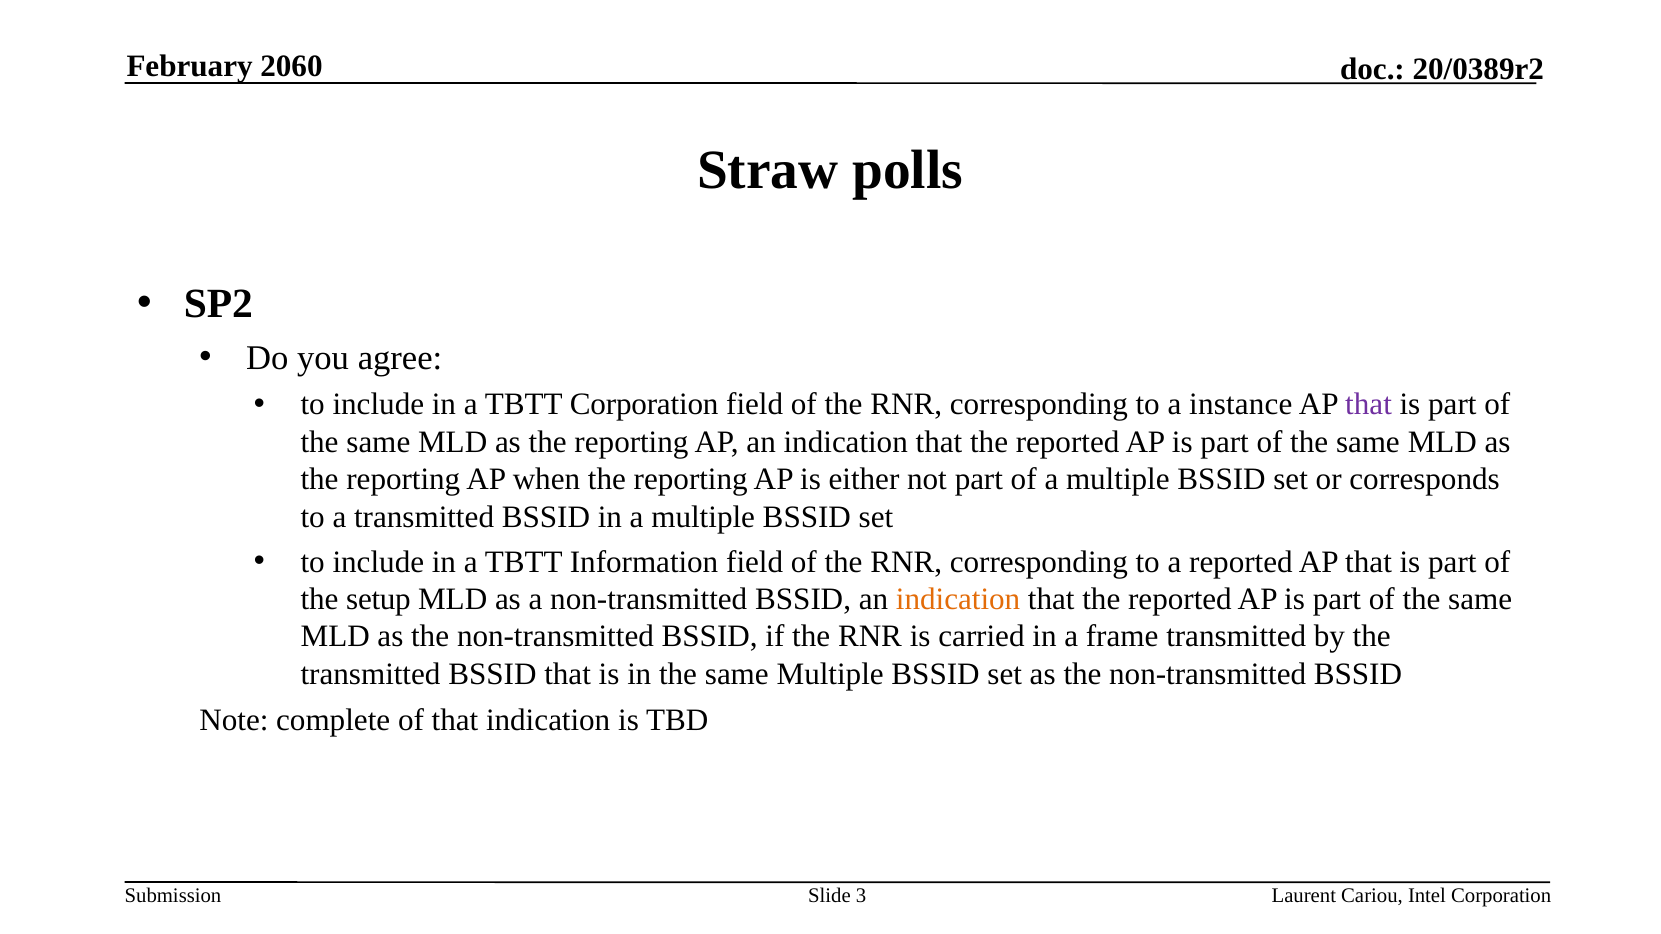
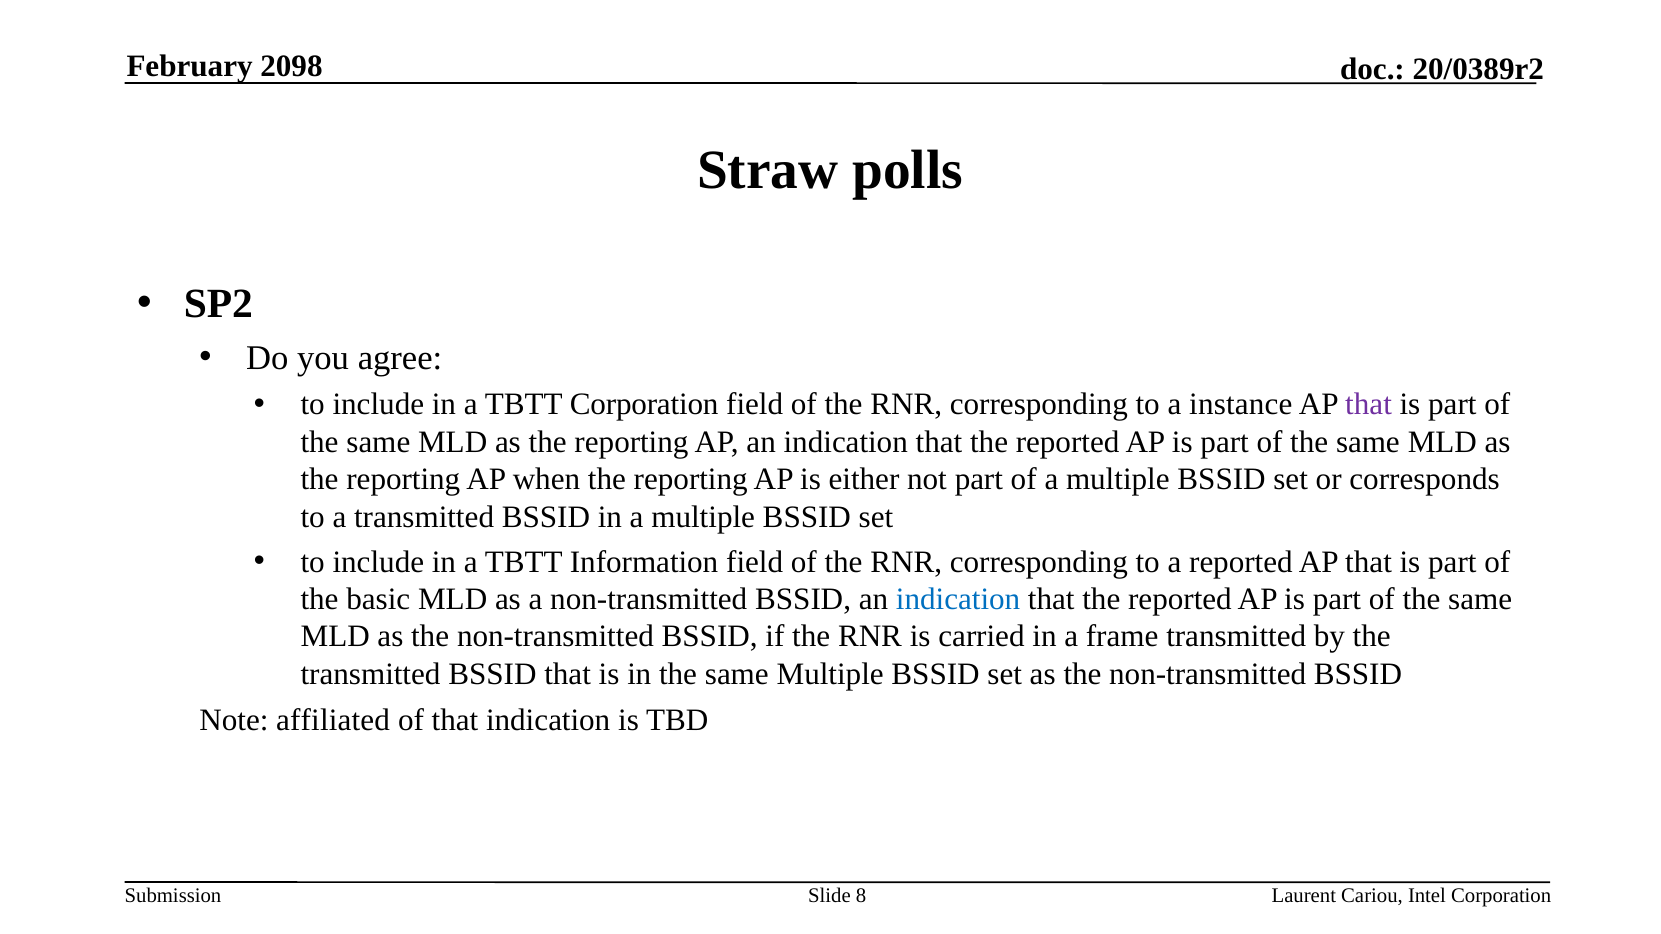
2060: 2060 -> 2098
setup: setup -> basic
indication at (958, 599) colour: orange -> blue
complete: complete -> affiliated
3: 3 -> 8
